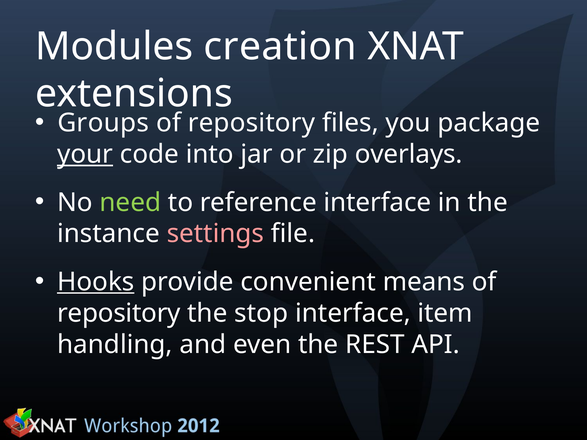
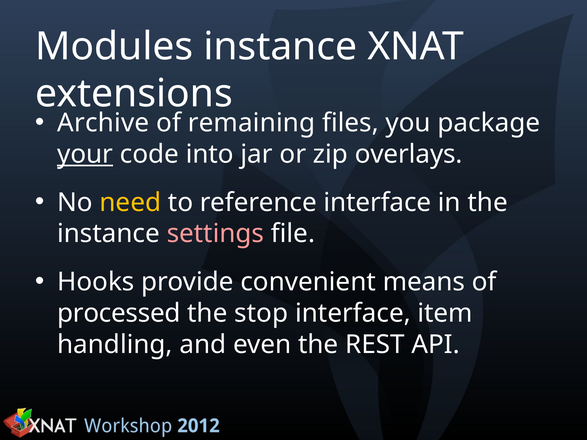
Modules creation: creation -> instance
Groups: Groups -> Archive
repository at (251, 123): repository -> remaining
need colour: light green -> yellow
Hooks underline: present -> none
repository at (119, 313): repository -> processed
